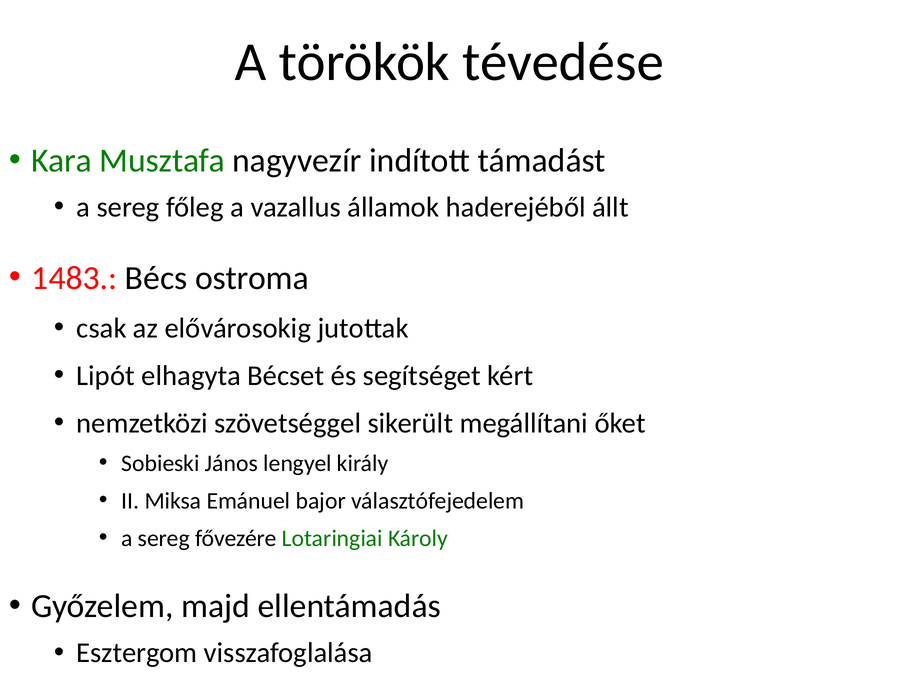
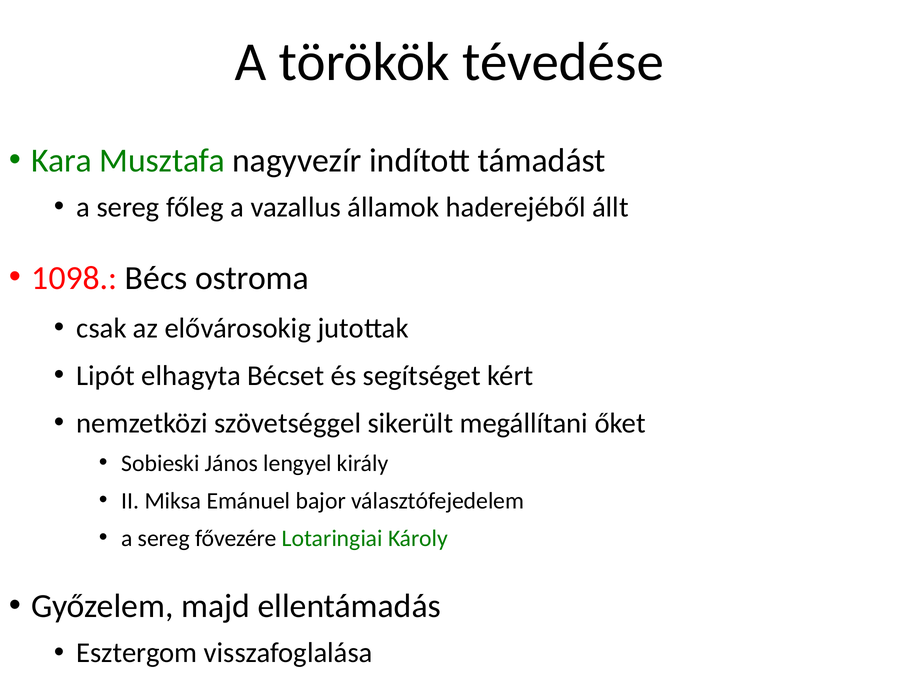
1483: 1483 -> 1098
